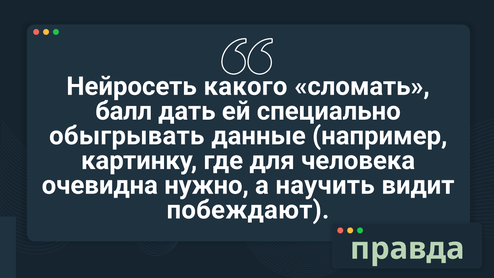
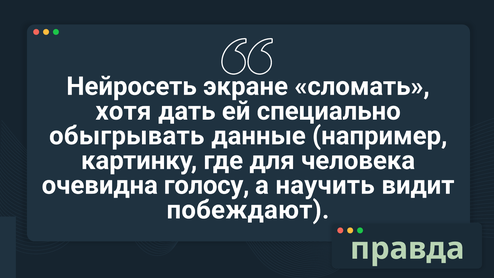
какого: какого -> экране
балл: балл -> хотя
нужно: нужно -> голосу
